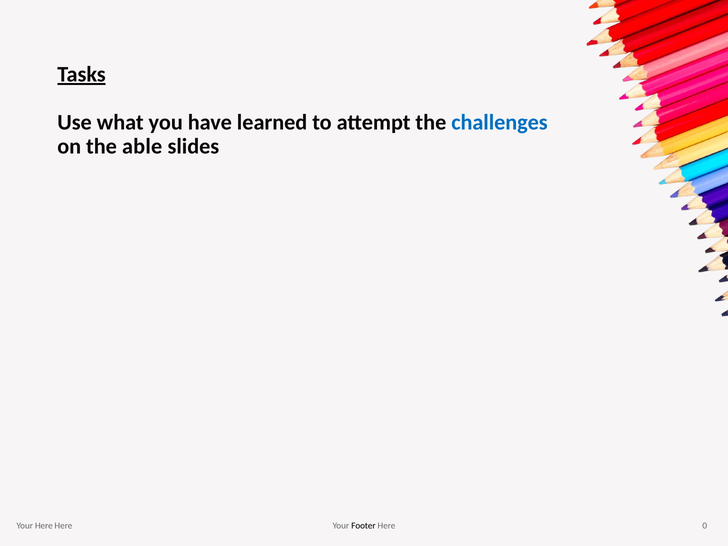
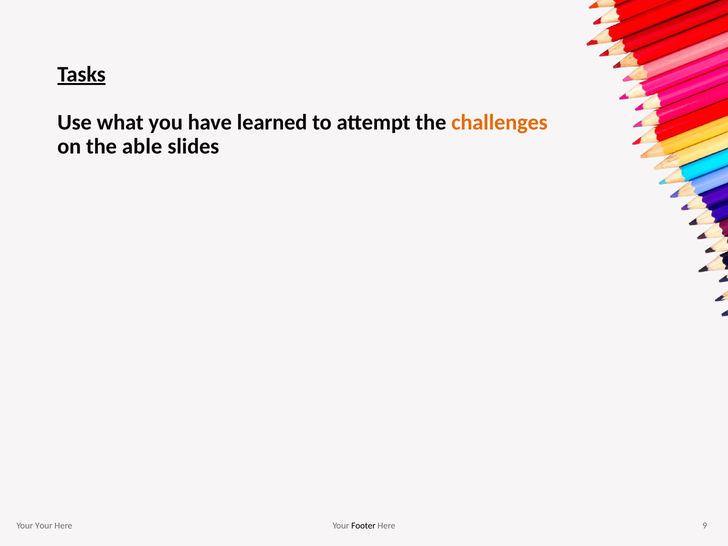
challenges colour: blue -> orange
Your Here: Here -> Your
0: 0 -> 9
